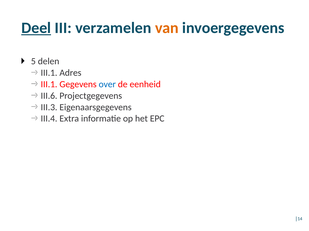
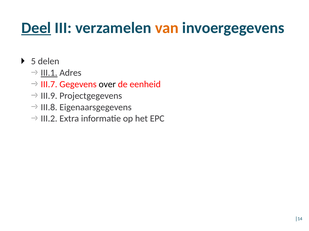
III.1 at (49, 73) underline: none -> present
III.1 at (49, 85): III.1 -> III.7
over colour: blue -> black
III.6: III.6 -> III.9
III.3: III.3 -> III.8
III.4: III.4 -> III.2
